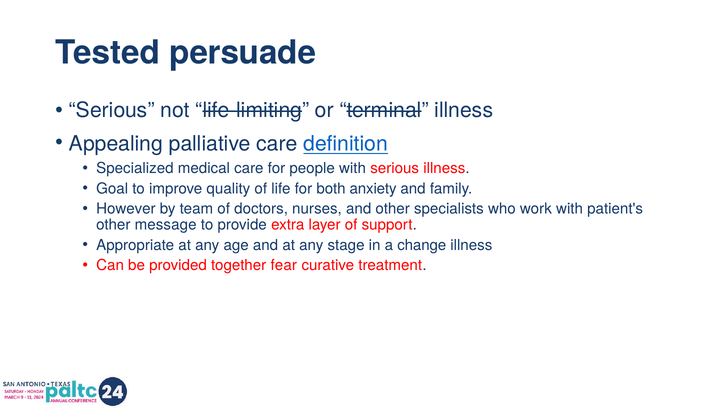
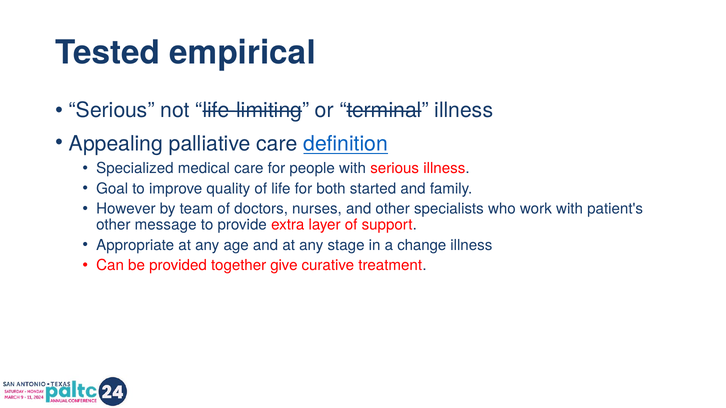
persuade: persuade -> empirical
anxiety: anxiety -> started
fear: fear -> give
